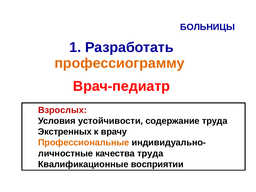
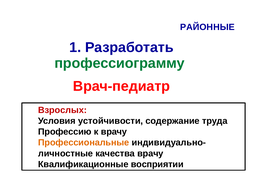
БОЛЬНИЦЫ: БОЛЬНИЦЫ -> РАЙОННЫЕ
профессиограмму colour: orange -> green
Экстренных: Экстренных -> Профессию
качества труда: труда -> врачу
